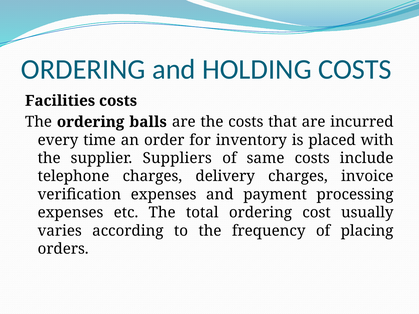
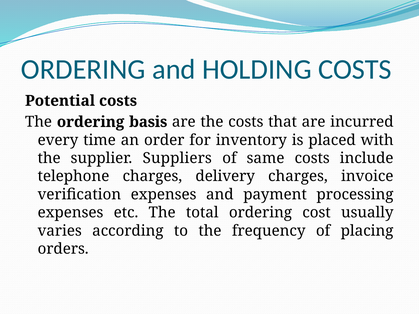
Facilities: Facilities -> Potential
balls: balls -> basis
